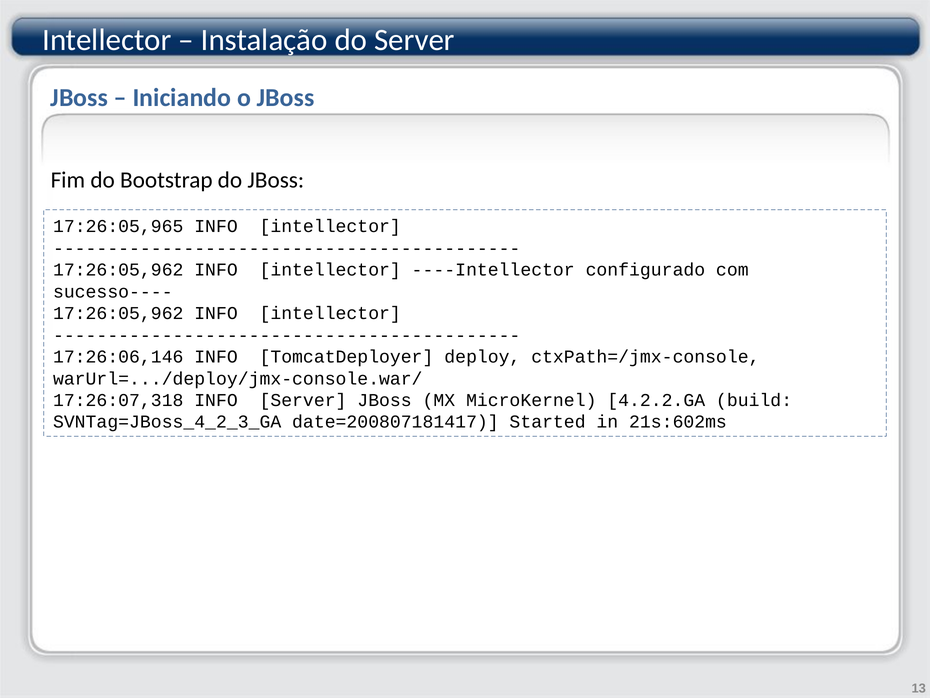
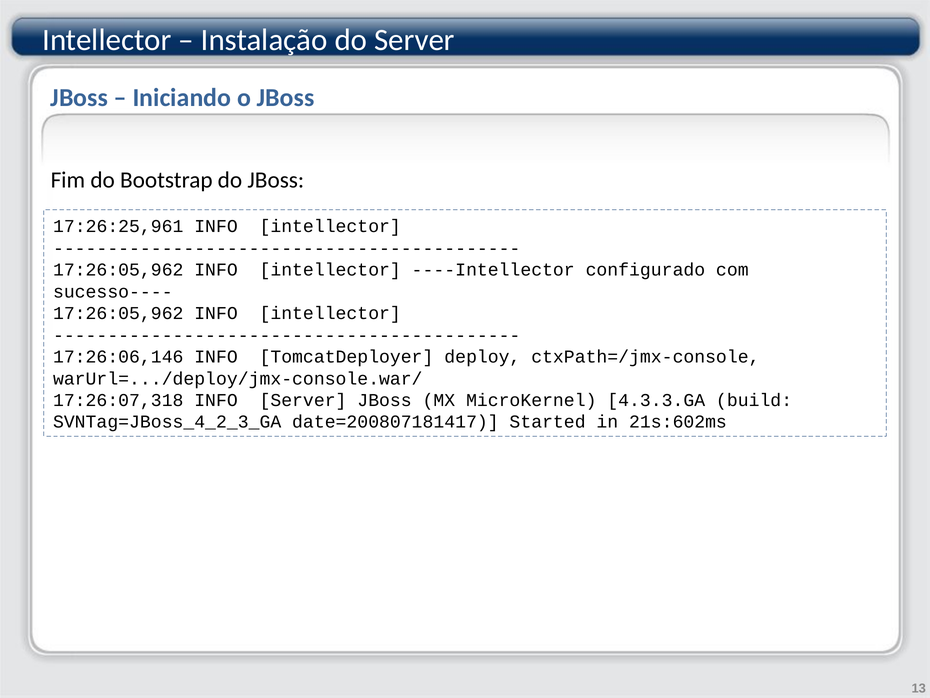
17:26:05,965: 17:26:05,965 -> 17:26:25,961
4.2.2.GA: 4.2.2.GA -> 4.3.3.GA
